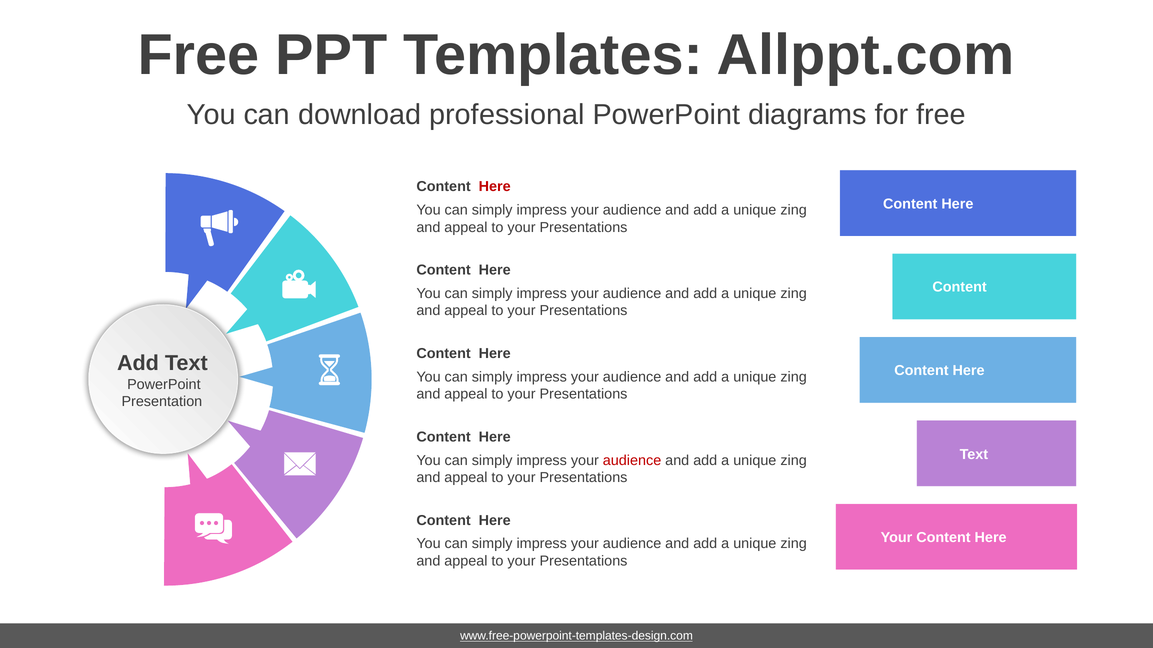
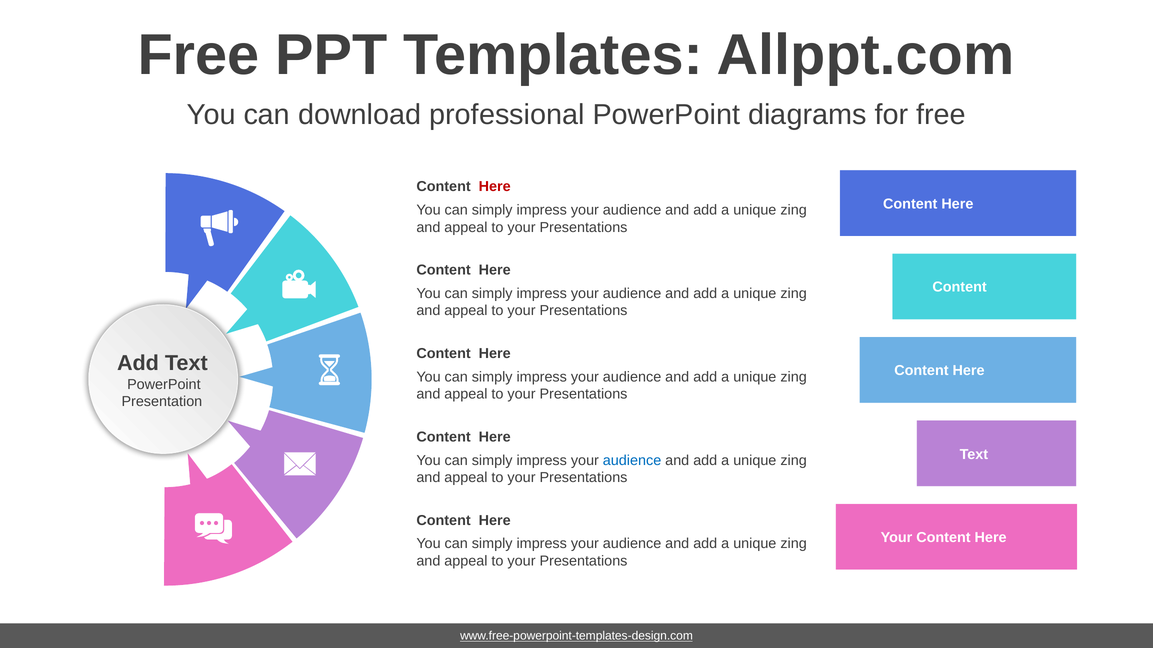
audience at (632, 461) colour: red -> blue
